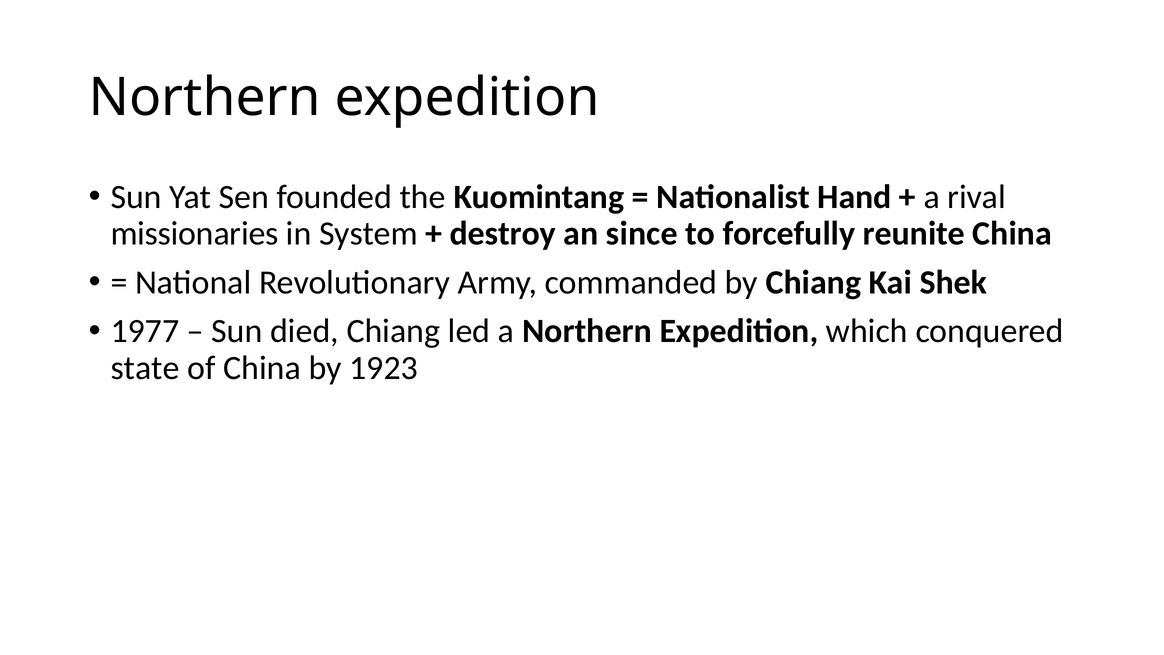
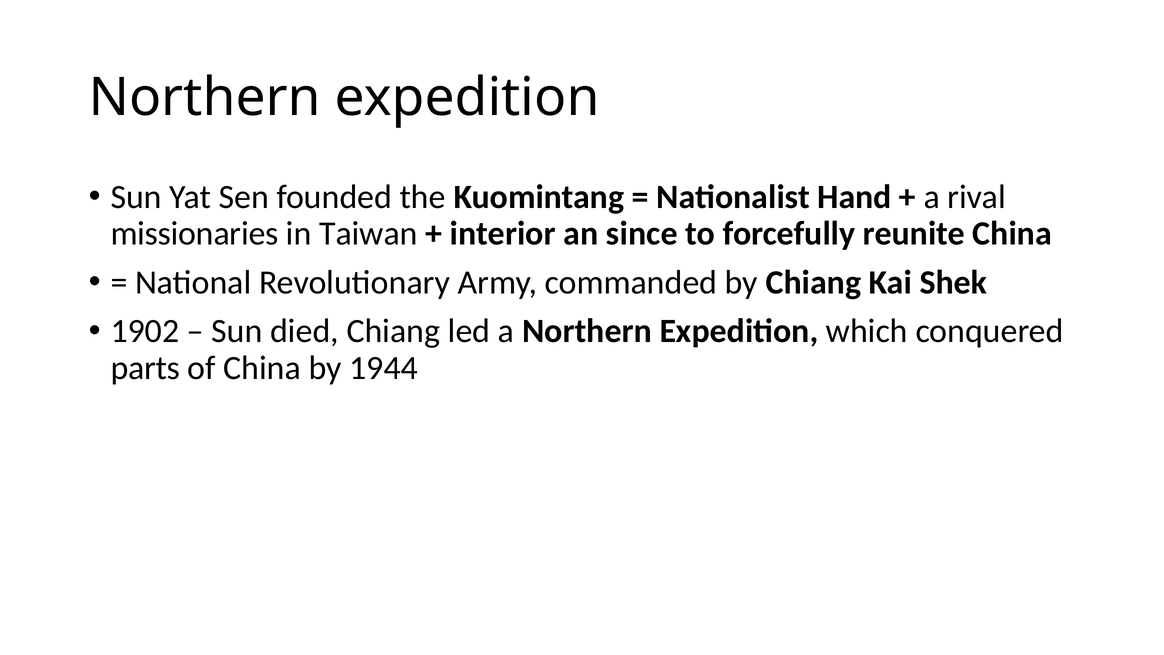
System: System -> Taiwan
destroy: destroy -> interior
1977: 1977 -> 1902
state: state -> parts
1923: 1923 -> 1944
